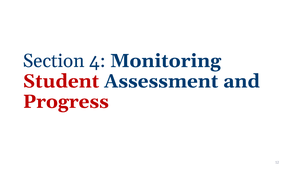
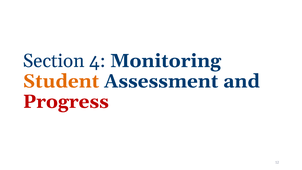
Student colour: red -> orange
